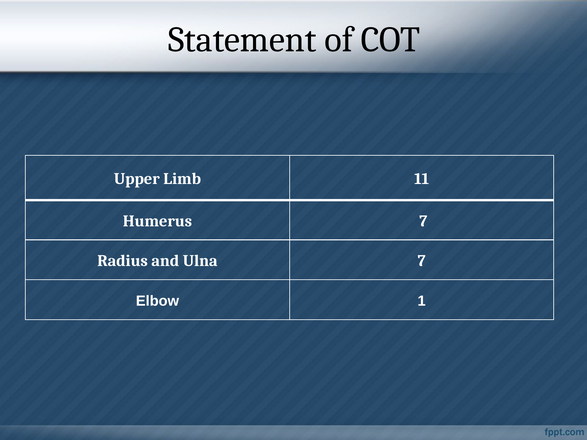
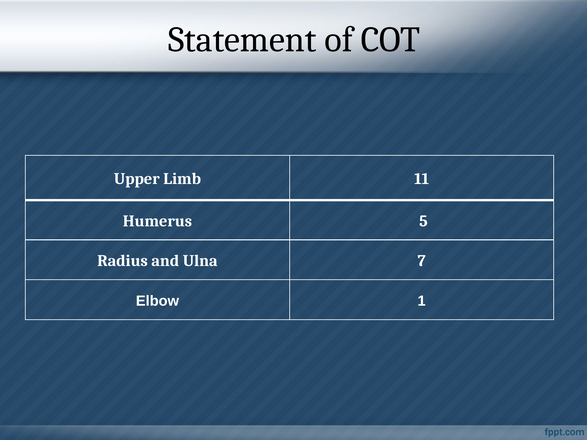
Humerus 7: 7 -> 5
